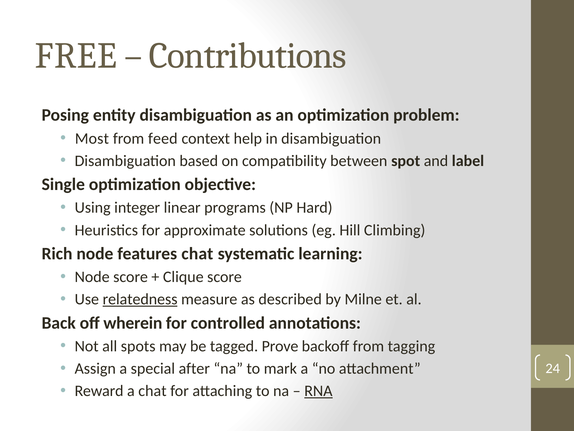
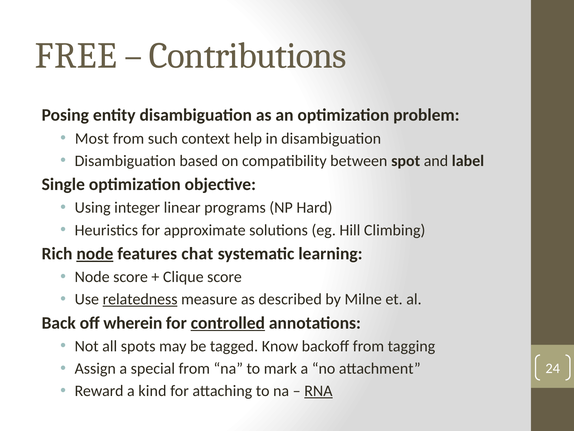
feed: feed -> such
node at (95, 253) underline: none -> present
controlled underline: none -> present
Prove: Prove -> Know
special after: after -> from
a chat: chat -> kind
